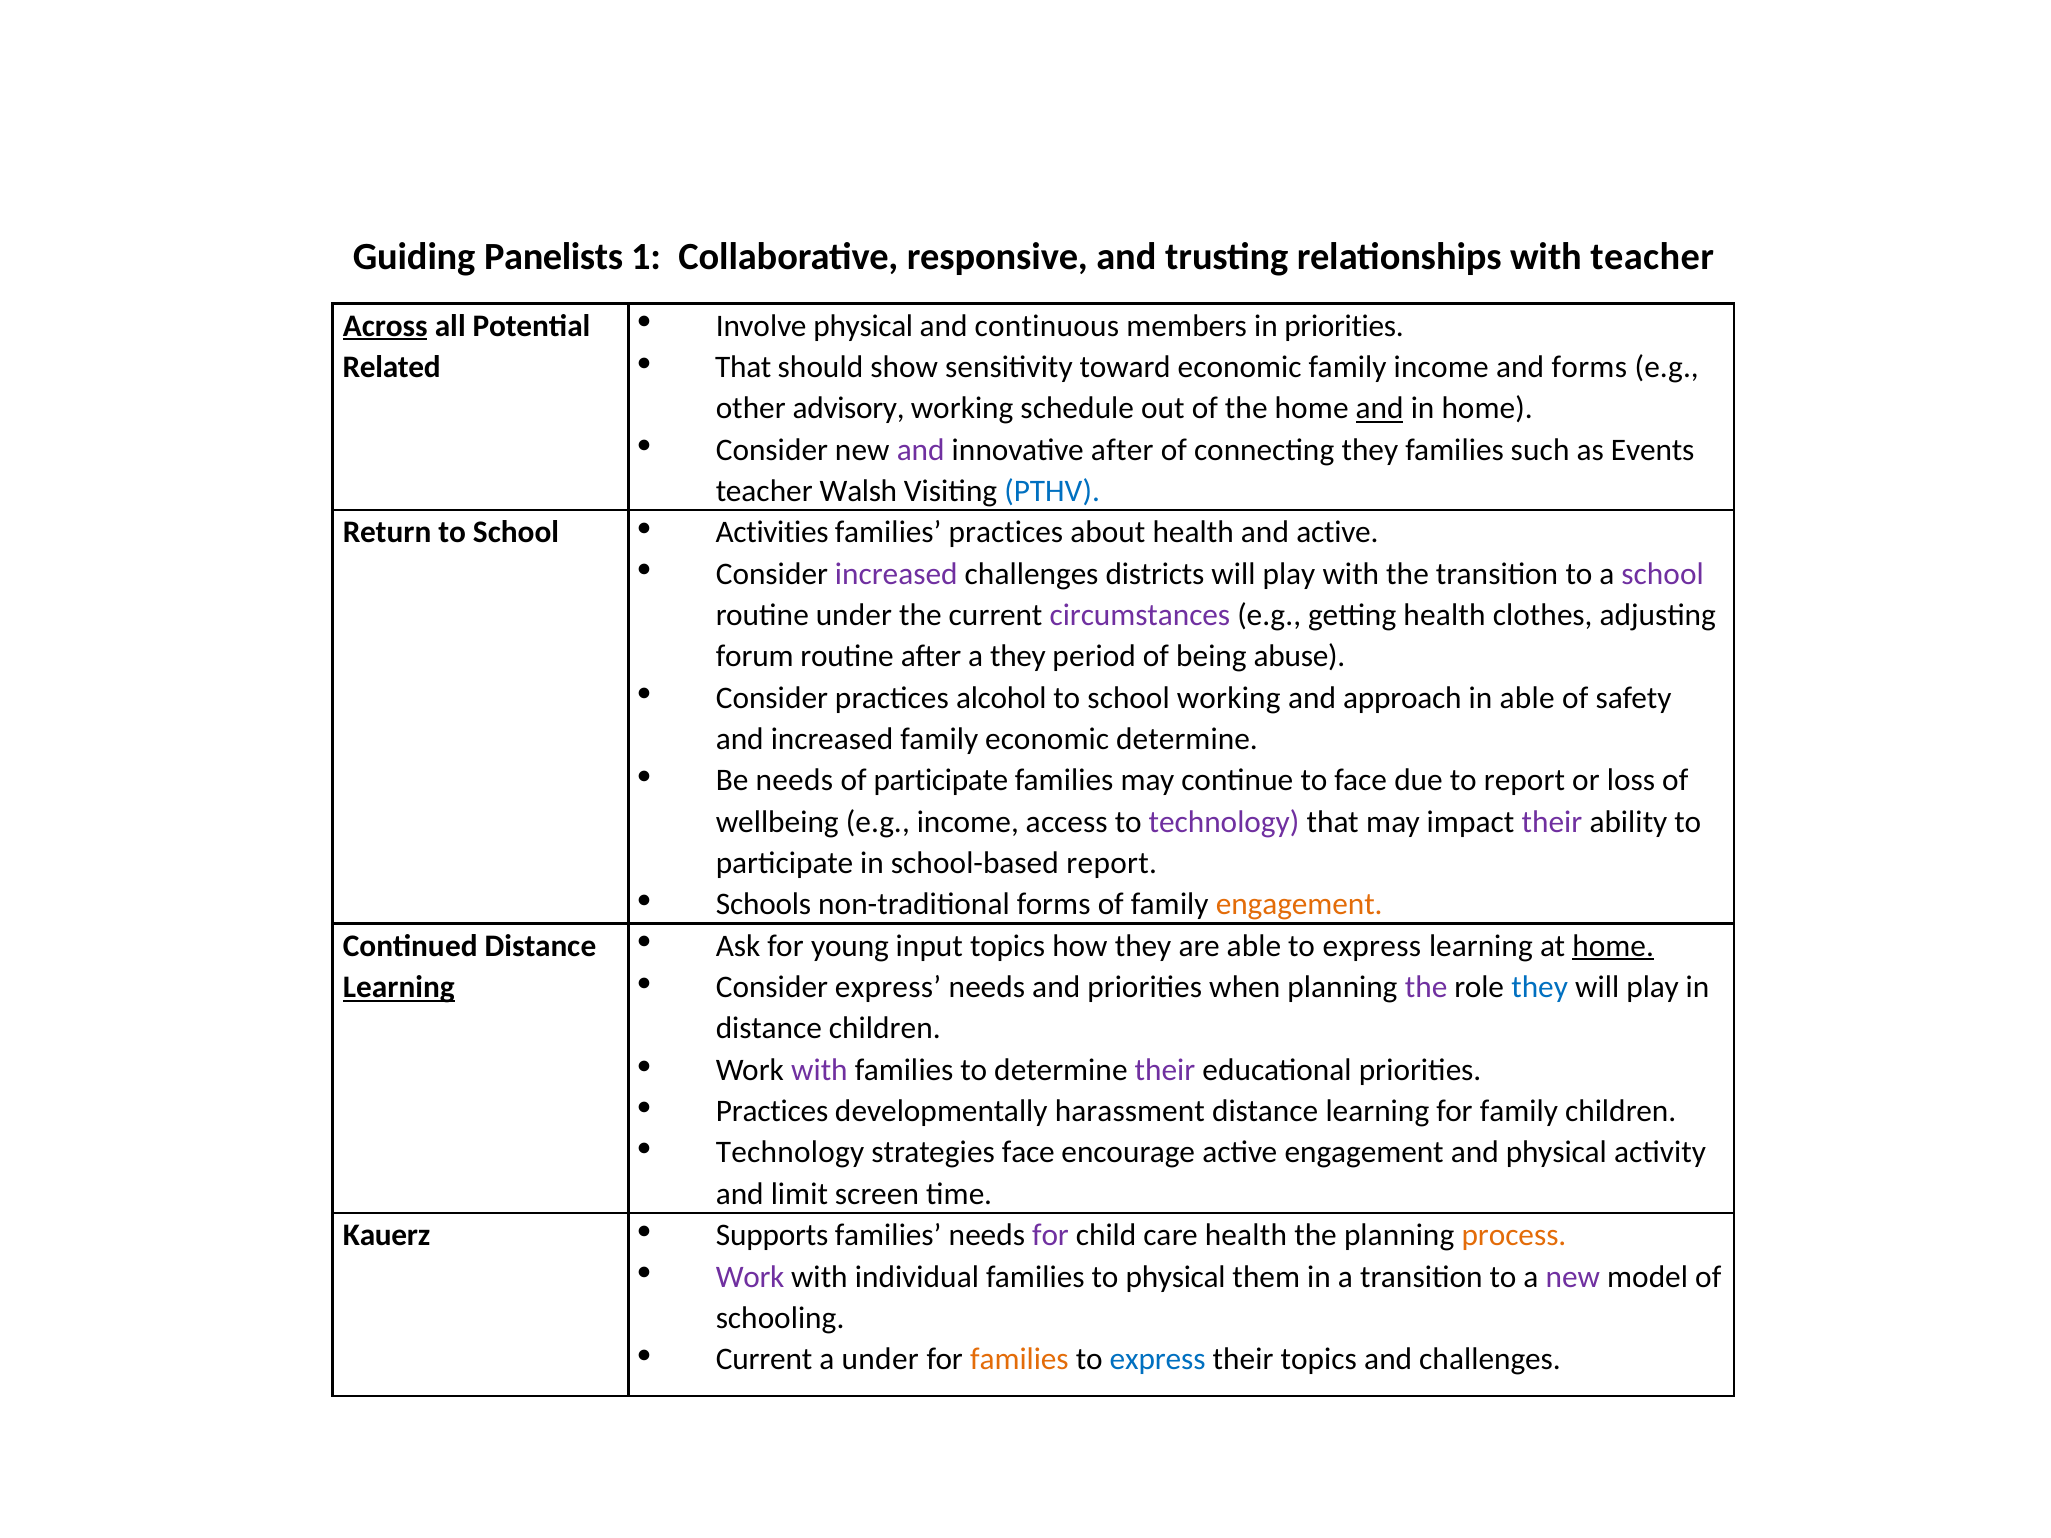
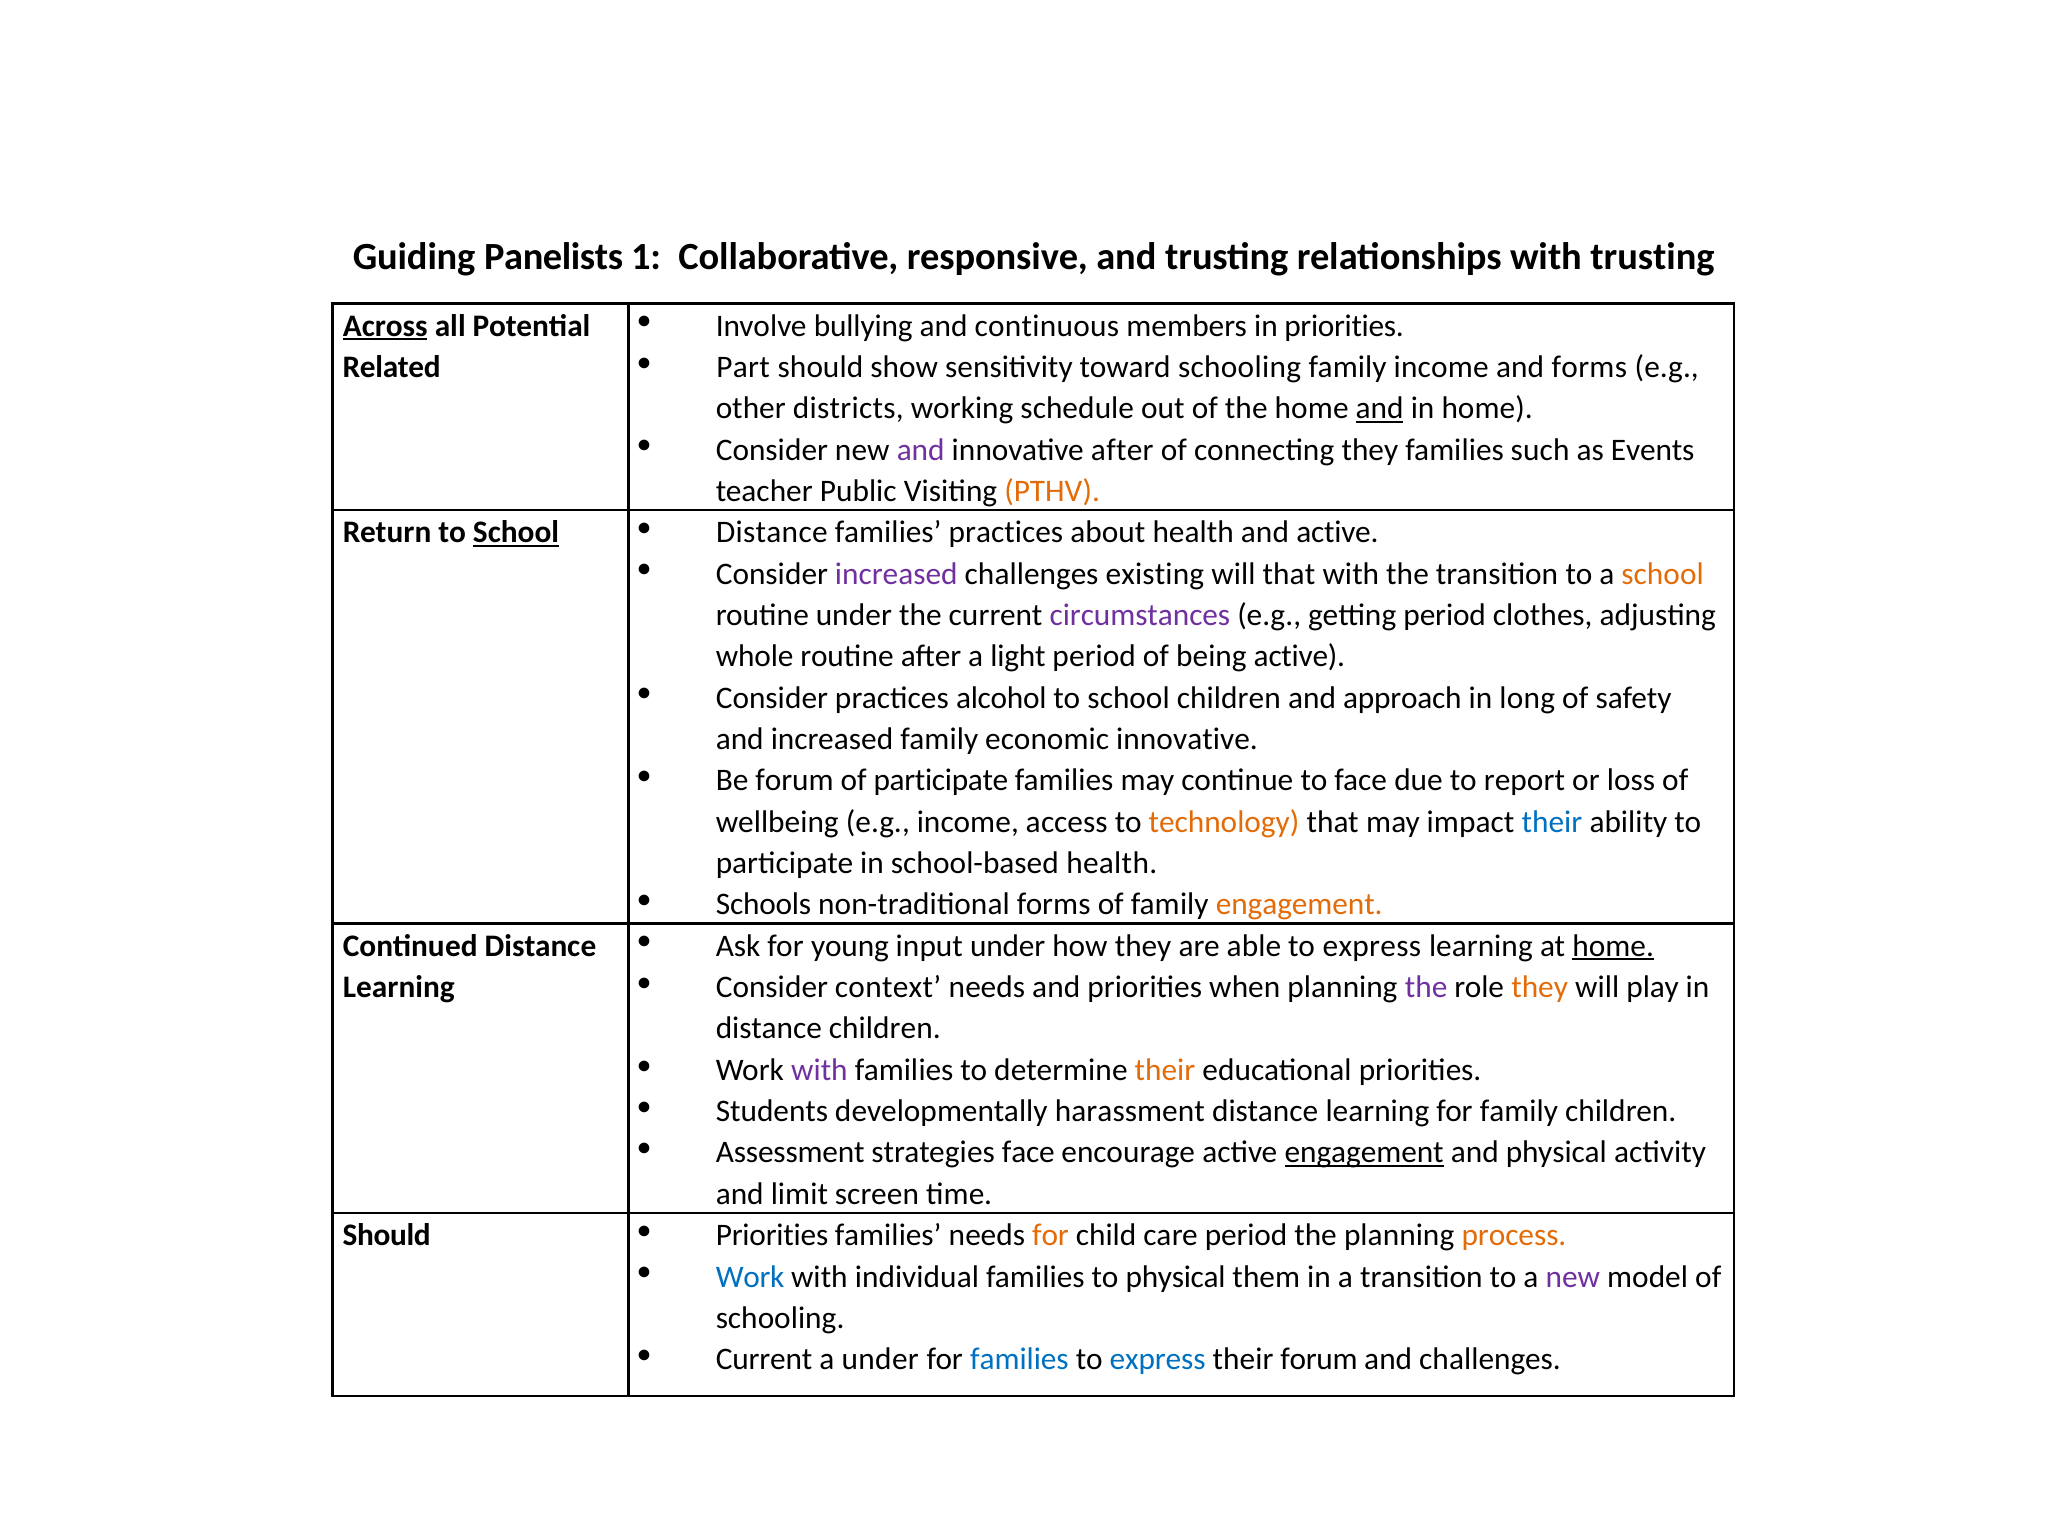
with teacher: teacher -> trusting
Involve physical: physical -> bullying
That at (743, 367): That -> Part
toward economic: economic -> schooling
advisory: advisory -> districts
Walsh: Walsh -> Public
PTHV colour: blue -> orange
School at (516, 533) underline: none -> present
Activities at (772, 533): Activities -> Distance
districts: districts -> existing
play at (1289, 574): play -> that
school at (1663, 574) colour: purple -> orange
getting health: health -> period
forum: forum -> whole
a they: they -> light
being abuse: abuse -> active
school working: working -> children
in able: able -> long
economic determine: determine -> innovative
Be needs: needs -> forum
technology at (1224, 822) colour: purple -> orange
their at (1552, 822) colour: purple -> blue
school-based report: report -> health
input topics: topics -> under
Consider express: express -> context
they at (1540, 987) colour: blue -> orange
Learning at (399, 987) underline: present -> none
their at (1165, 1070) colour: purple -> orange
Practices at (772, 1111): Practices -> Students
Technology at (790, 1153): Technology -> Assessment
engagement at (1364, 1153) underline: none -> present
Kauerz at (387, 1236): Kauerz -> Should
Supports at (772, 1236): Supports -> Priorities
for at (1051, 1236) colour: purple -> orange
care health: health -> period
Work at (750, 1277) colour: purple -> blue
families at (1019, 1360) colour: orange -> blue
their topics: topics -> forum
